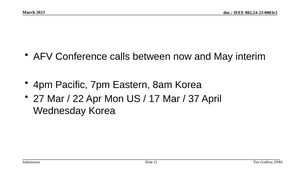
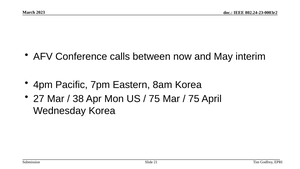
22: 22 -> 38
17 at (154, 99): 17 -> 75
37 at (194, 99): 37 -> 75
